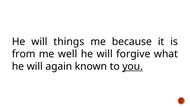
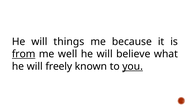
from underline: none -> present
forgive: forgive -> believe
again: again -> freely
